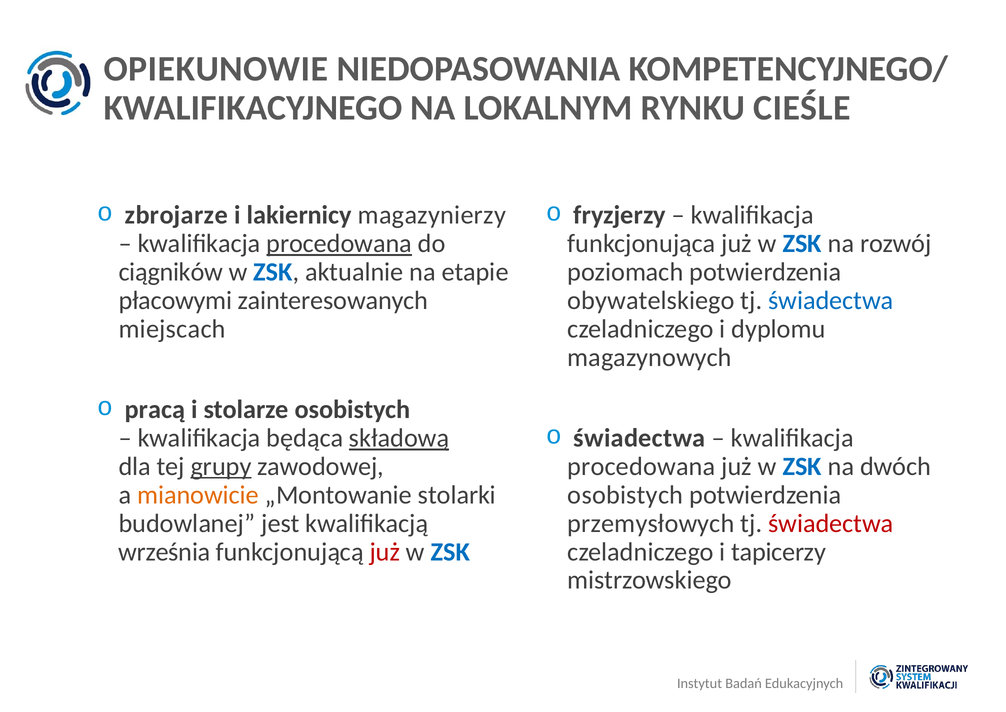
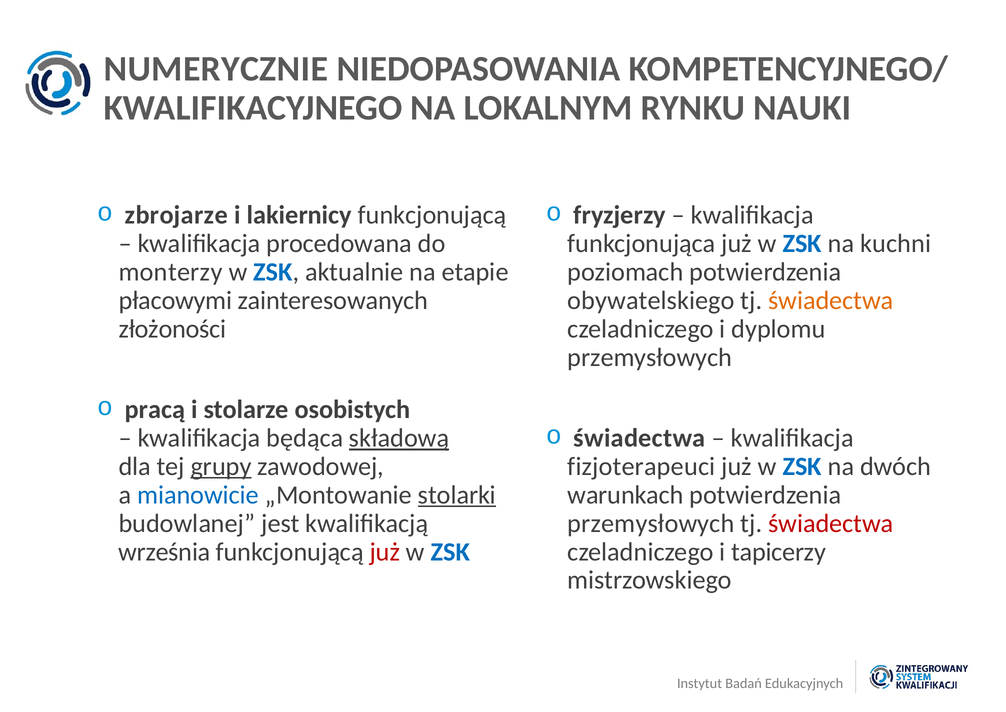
OPIEKUNOWIE: OPIEKUNOWIE -> NUMERYCZNIE
CIEŚLE: CIEŚLE -> NAUKI
lakiernicy magazynierzy: magazynierzy -> funkcjonującą
procedowana at (339, 244) underline: present -> none
rozwój: rozwój -> kuchni
ciągników: ciągników -> monterzy
świadectwa at (831, 300) colour: blue -> orange
miejscach: miejscach -> złożoności
magazynowych at (650, 357): magazynowych -> przemysłowych
procedowana at (641, 466): procedowana -> fizjoterapeuci
mianowicie colour: orange -> blue
stolarki underline: none -> present
osobistych at (625, 495): osobistych -> warunkach
